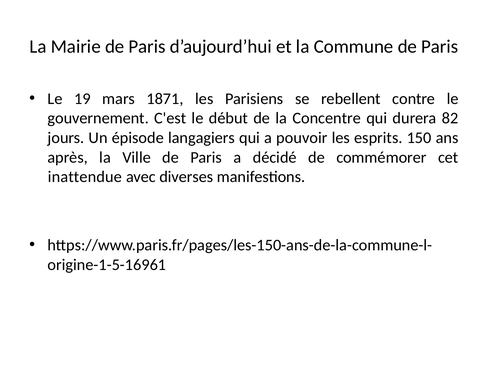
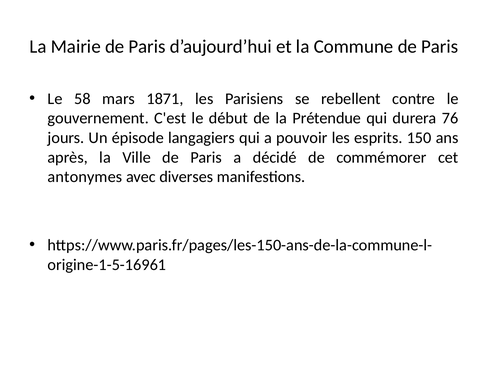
19: 19 -> 58
Concentre: Concentre -> Prétendue
82: 82 -> 76
inattendue: inattendue -> antonymes
